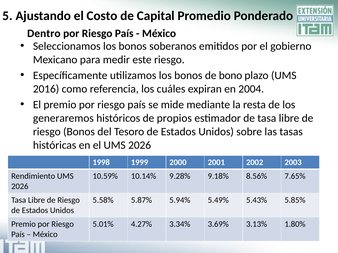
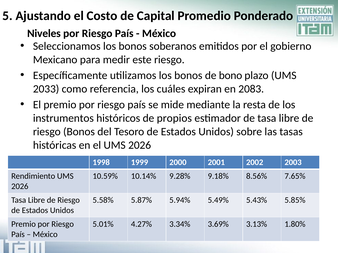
Dentro: Dentro -> Niveles
2016: 2016 -> 2033
2004: 2004 -> 2083
generaremos: generaremos -> instrumentos
